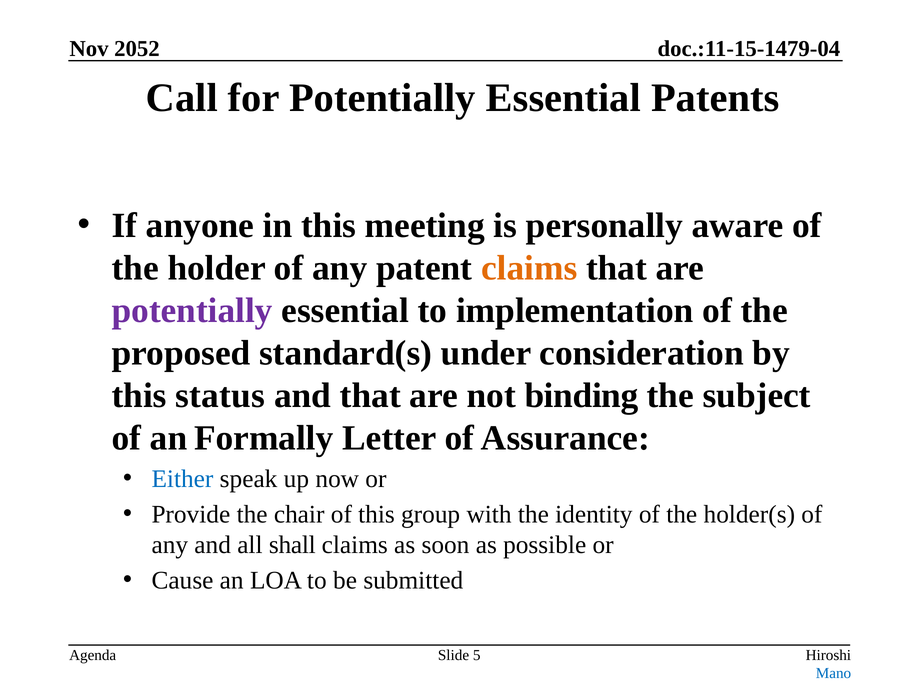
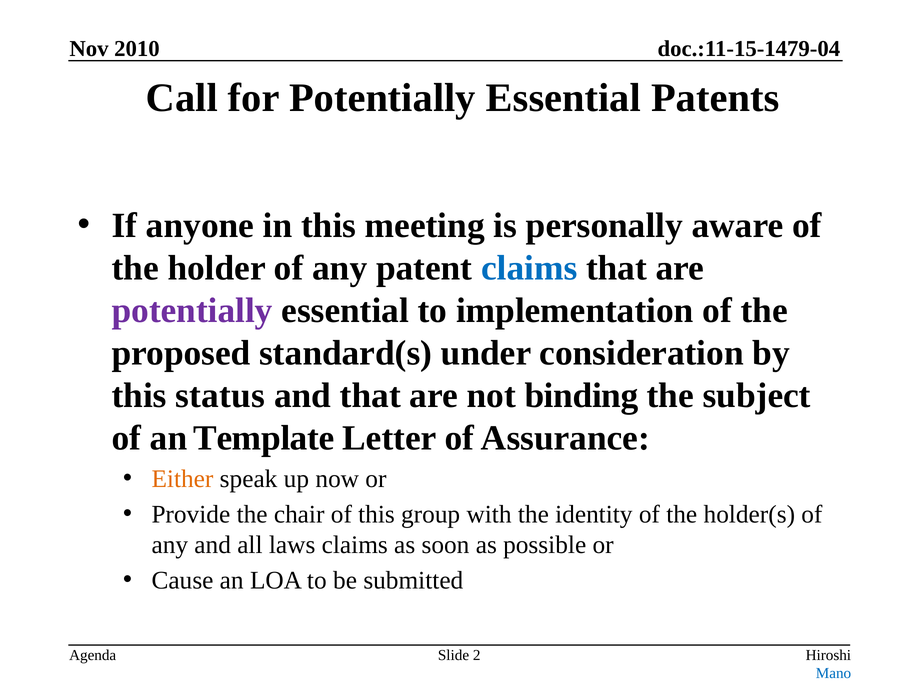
2052: 2052 -> 2010
claims at (529, 268) colour: orange -> blue
Formally: Formally -> Template
Either colour: blue -> orange
shall: shall -> laws
5: 5 -> 2
